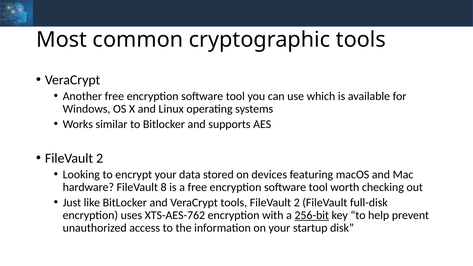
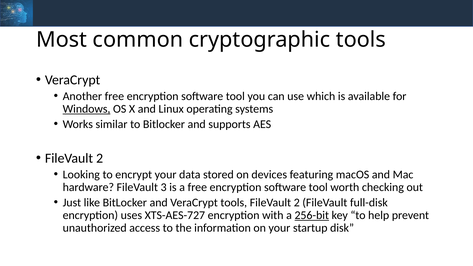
Windows underline: none -> present
8: 8 -> 3
XTS-AES-762: XTS-AES-762 -> XTS-AES-727
